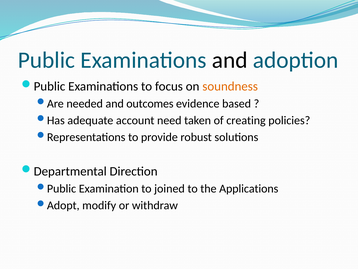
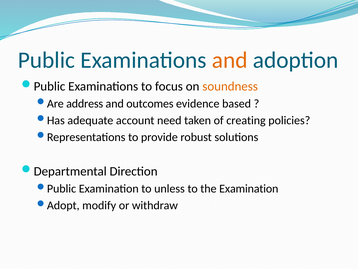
and at (230, 60) colour: black -> orange
needed: needed -> address
joined: joined -> unless
the Applications: Applications -> Examination
